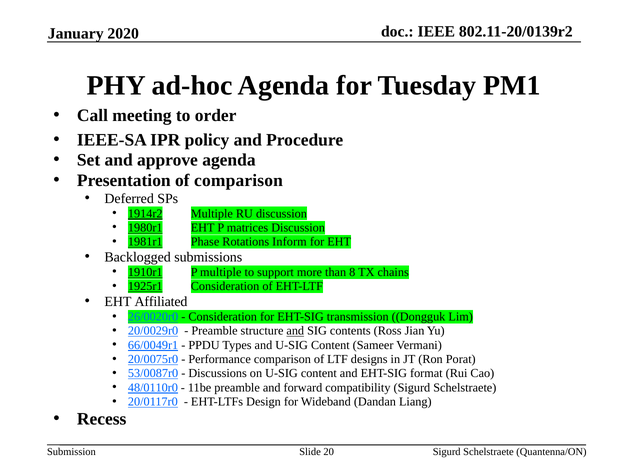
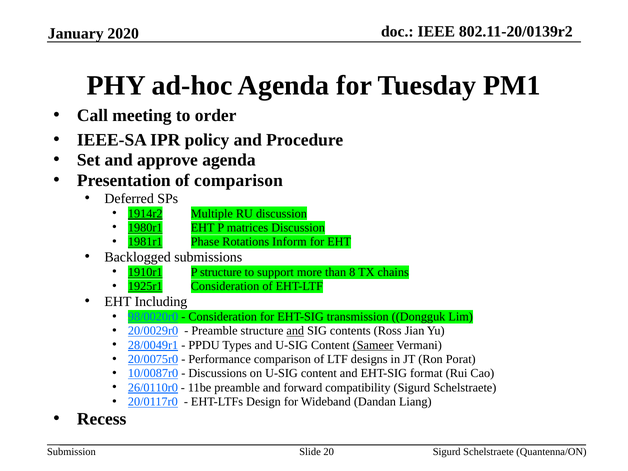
P multiple: multiple -> structure
Affiliated: Affiliated -> Including
26/0020r0: 26/0020r0 -> 98/0020r0
66/0049r1: 66/0049r1 -> 28/0049r1
Sameer underline: none -> present
53/0087r0: 53/0087r0 -> 10/0087r0
48/0110r0: 48/0110r0 -> 26/0110r0
